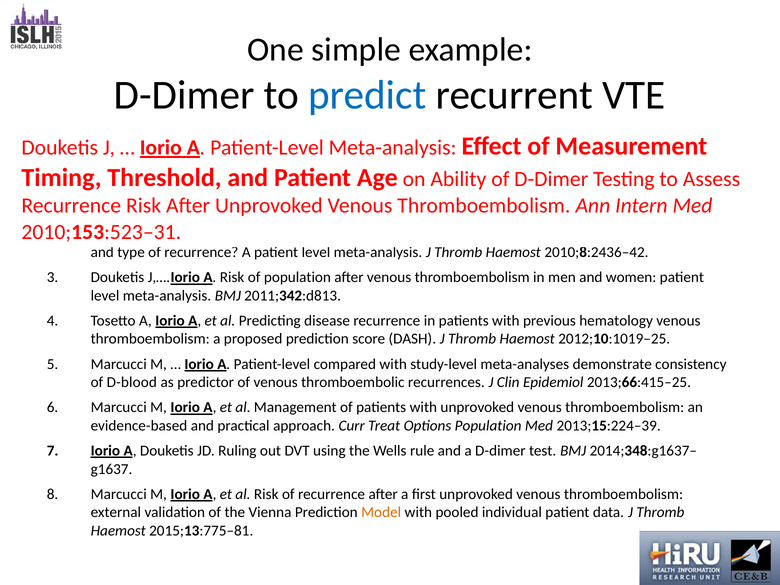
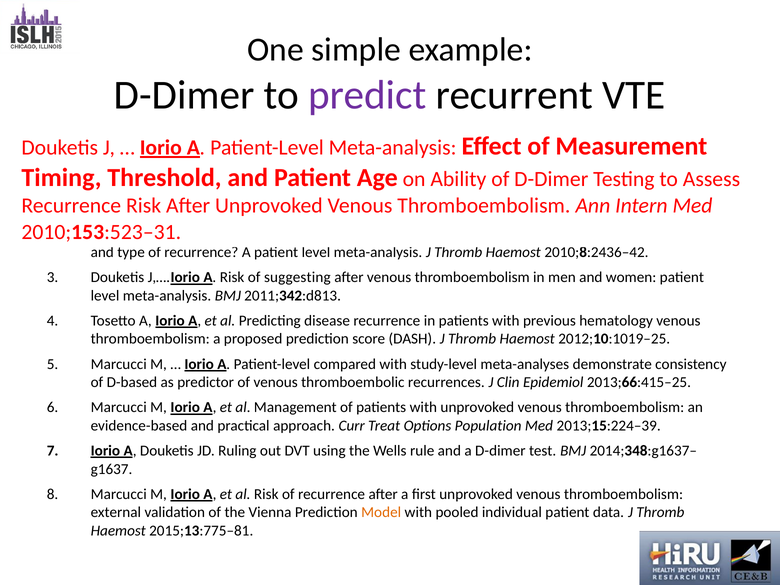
predict at (367, 95) colour: blue -> purple
of population: population -> suggesting
D-blood: D-blood -> D-based
